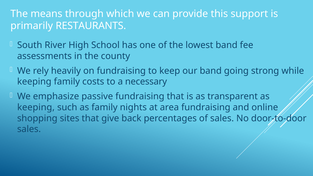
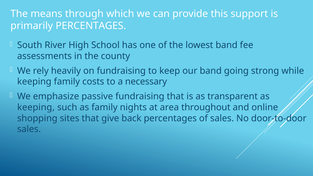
primarily RESTAURANTS: RESTAURANTS -> PERCENTAGES
area fundraising: fundraising -> throughout
